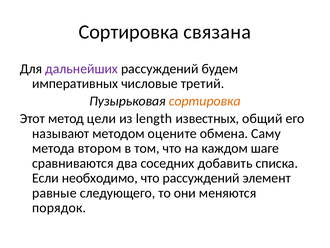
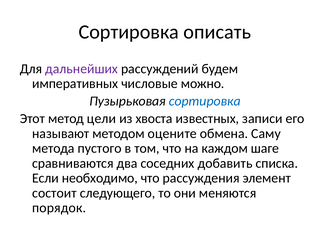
связана: связана -> описать
третий: третий -> можно
сортировка at (205, 101) colour: orange -> blue
length: length -> хвоста
общий: общий -> записи
втором: втором -> пустого
что рассуждений: рассуждений -> рассуждения
равные: равные -> состоит
